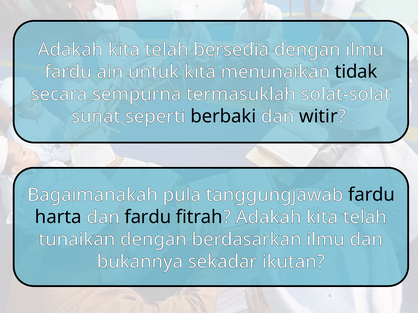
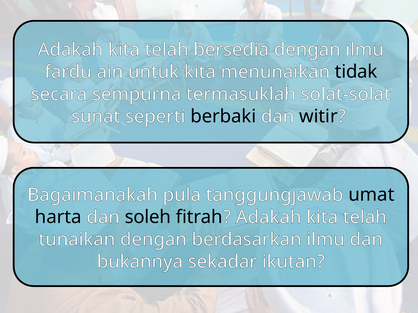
tanggungjawab fardu: fardu -> umat
dan fardu: fardu -> soleh
